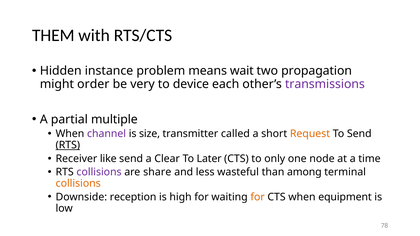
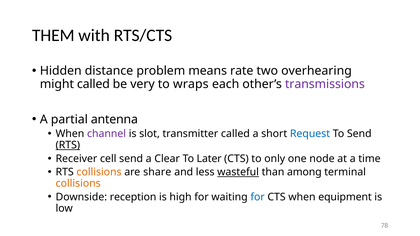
instance: instance -> distance
wait: wait -> rate
propagation: propagation -> overhearing
might order: order -> called
device: device -> wraps
multiple: multiple -> antenna
size: size -> slot
Request colour: orange -> blue
like: like -> cell
collisions at (99, 172) colour: purple -> orange
wasteful underline: none -> present
for at (258, 197) colour: orange -> blue
